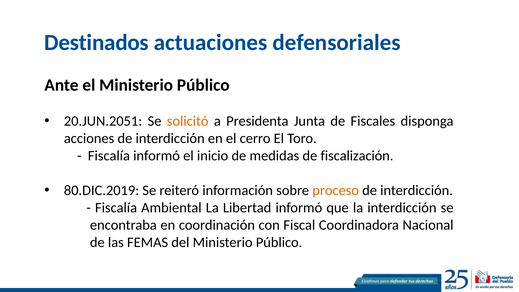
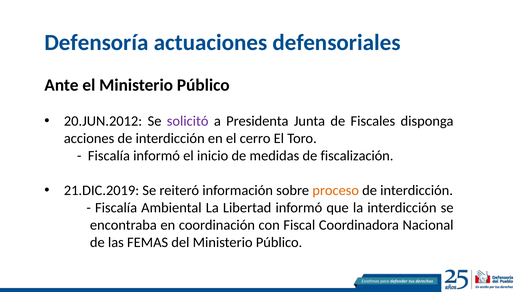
Destinados: Destinados -> Defensoría
20.JUN.2051: 20.JUN.2051 -> 20.JUN.2012
solicitó colour: orange -> purple
80.DIC.2019: 80.DIC.2019 -> 21.DIC.2019
